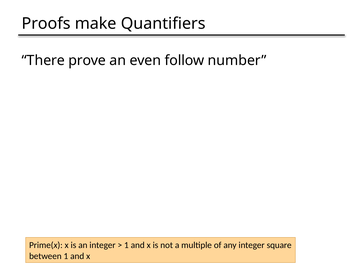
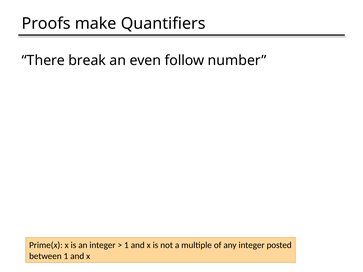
prove: prove -> break
square: square -> posted
